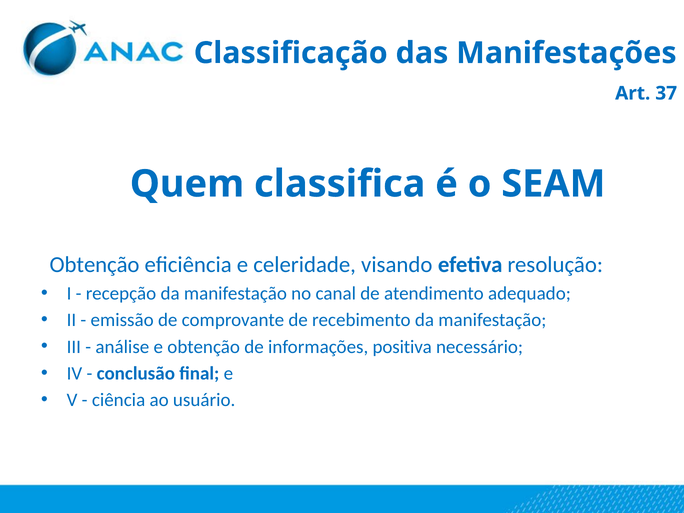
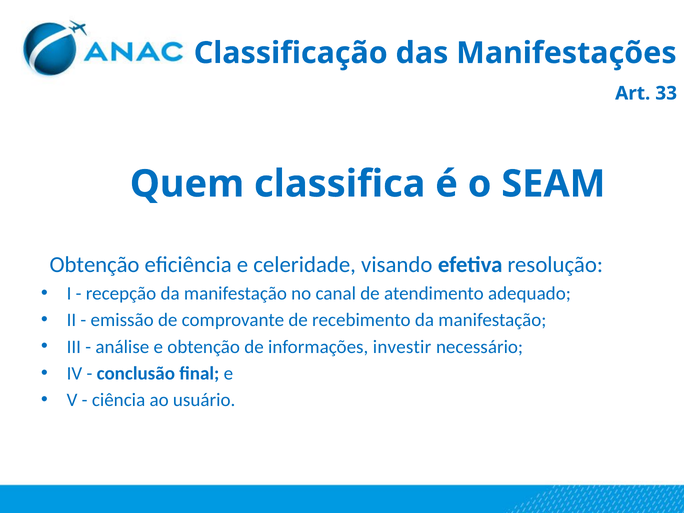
37: 37 -> 33
positiva: positiva -> investir
